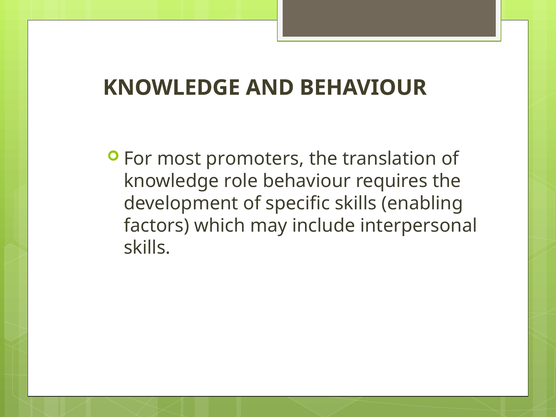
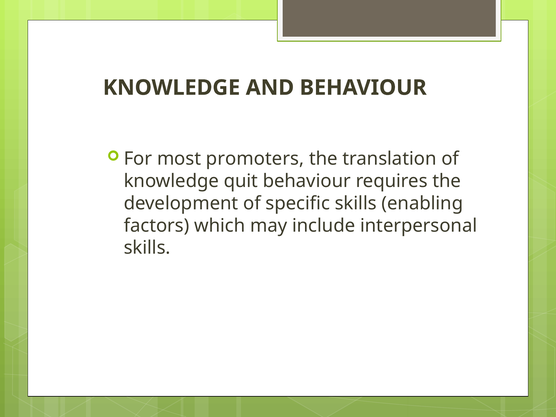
role: role -> quit
